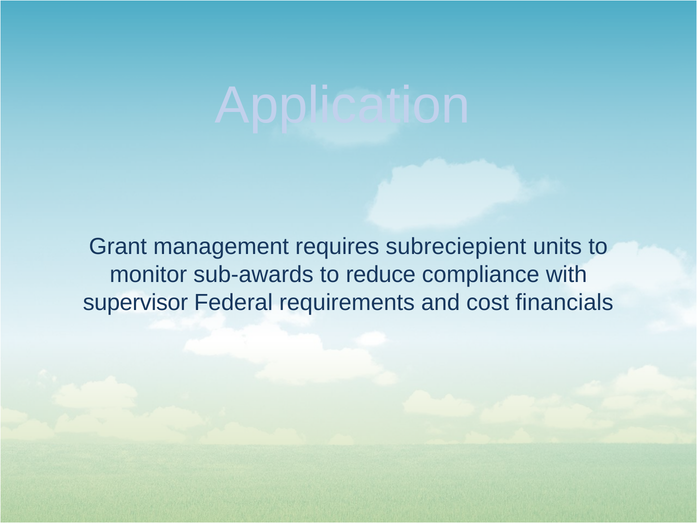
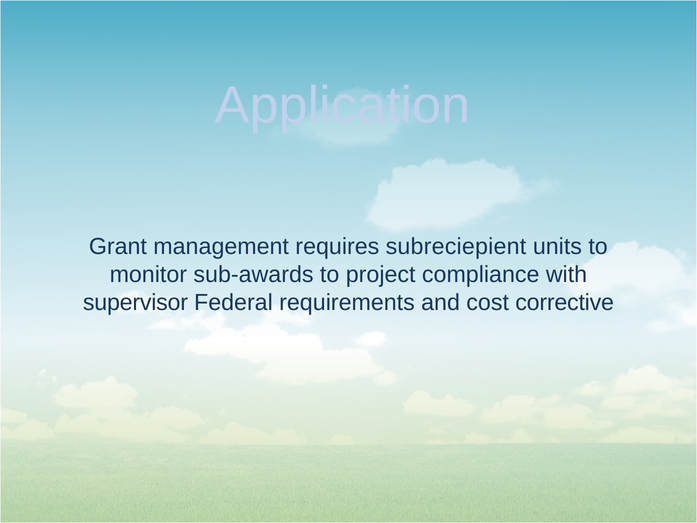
reduce: reduce -> project
financials: financials -> corrective
